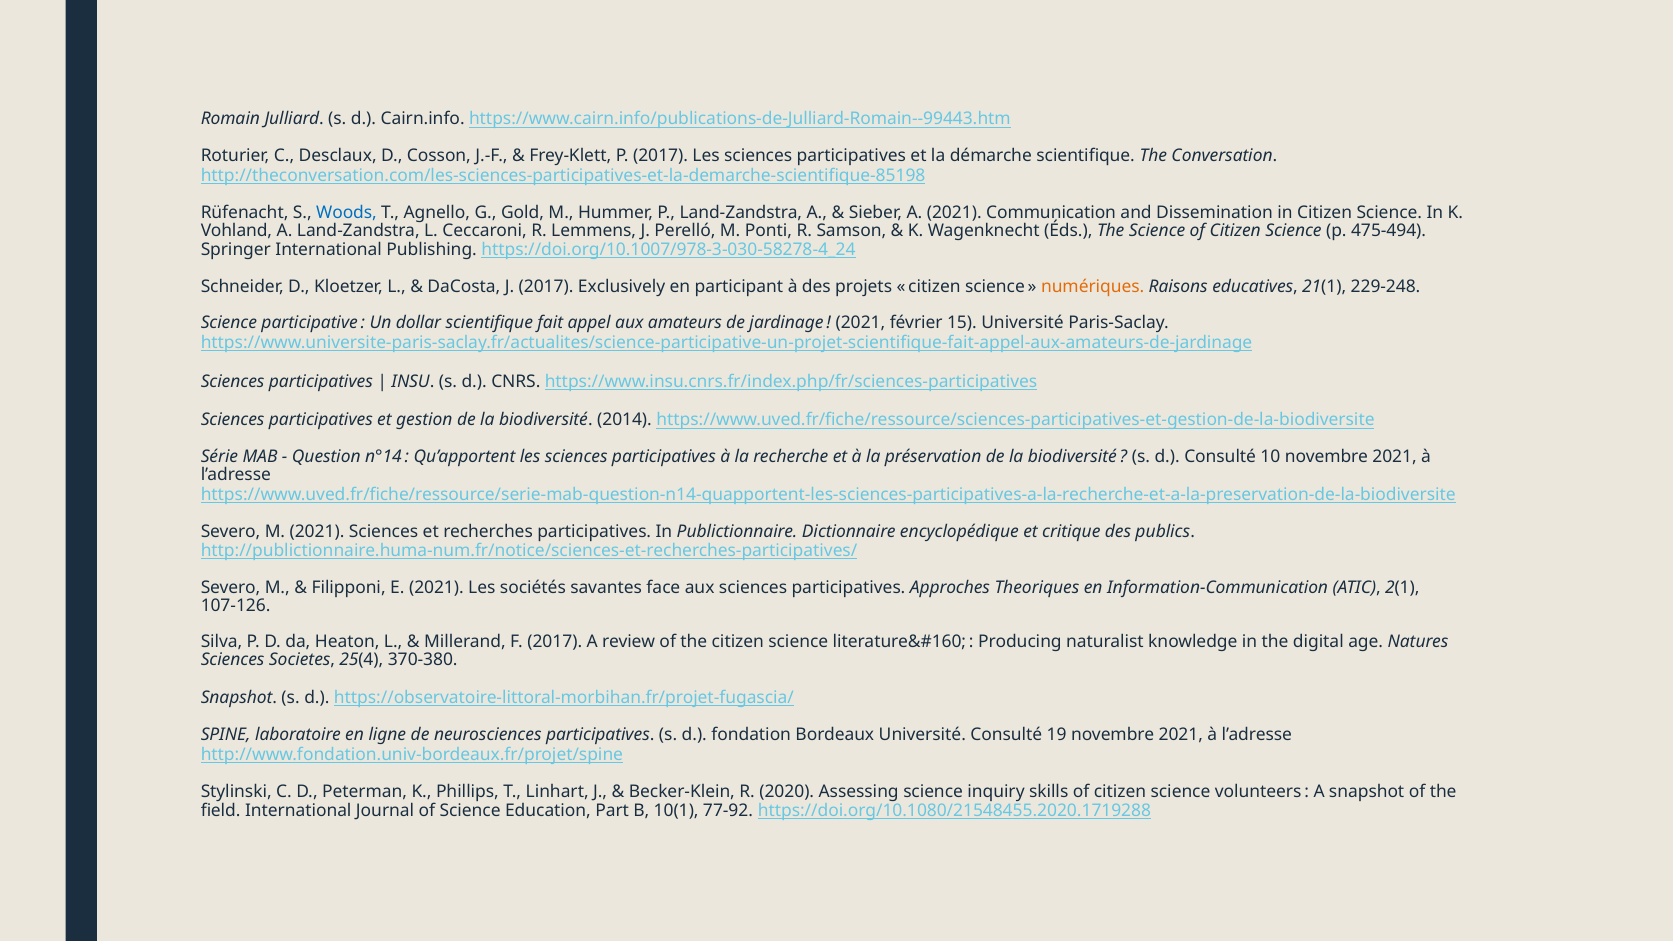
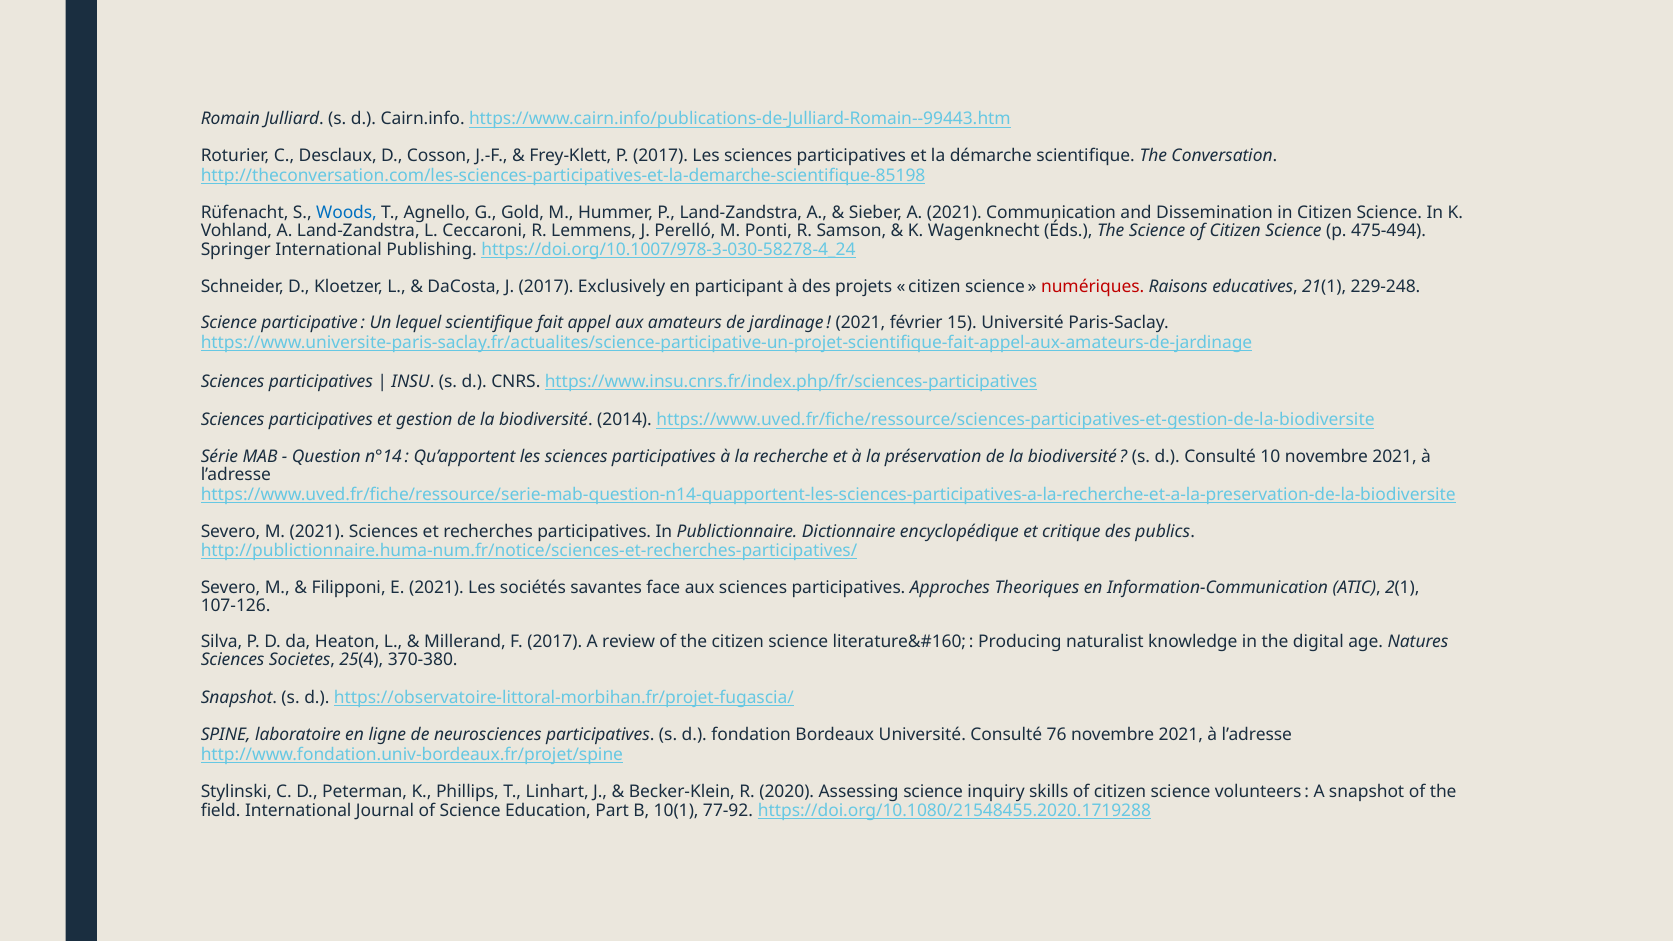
numériques colour: orange -> red
dollar: dollar -> lequel
19: 19 -> 76
